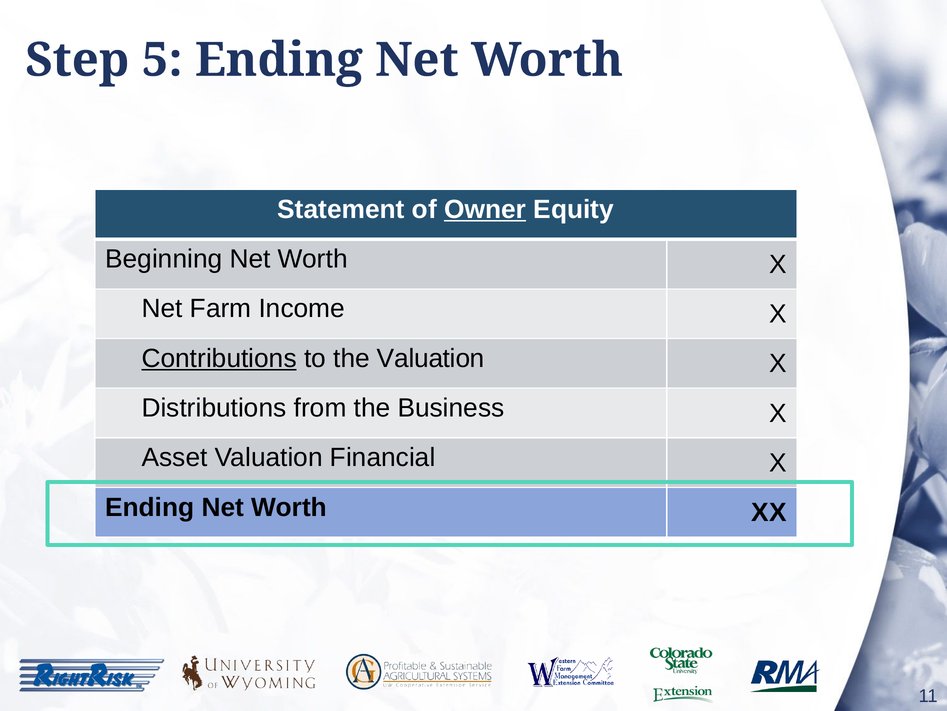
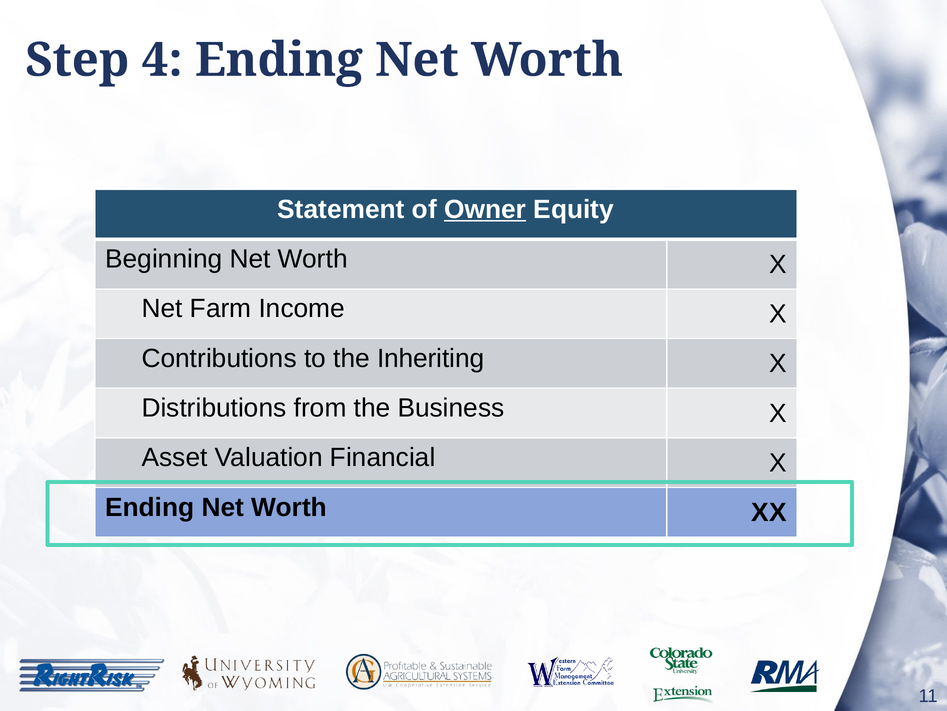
5: 5 -> 4
Contributions underline: present -> none
the Valuation: Valuation -> Inheriting
